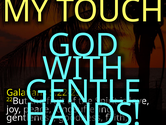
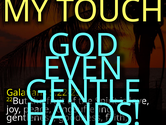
WITH: WITH -> EVEN
